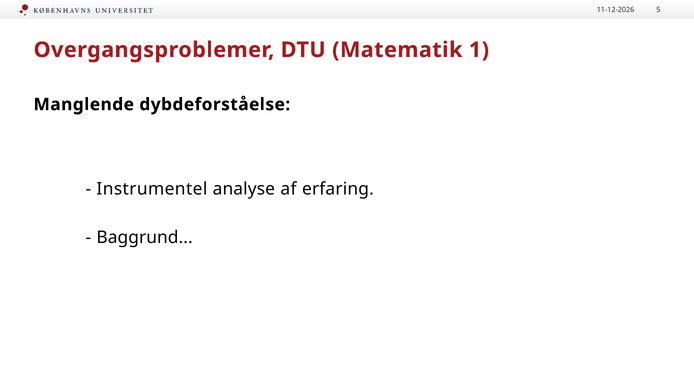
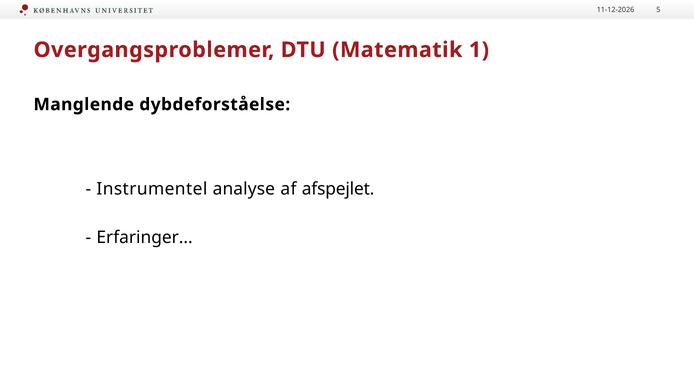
erfaring: erfaring -> afspejlet
Baggrund: Baggrund -> Erfaringer
